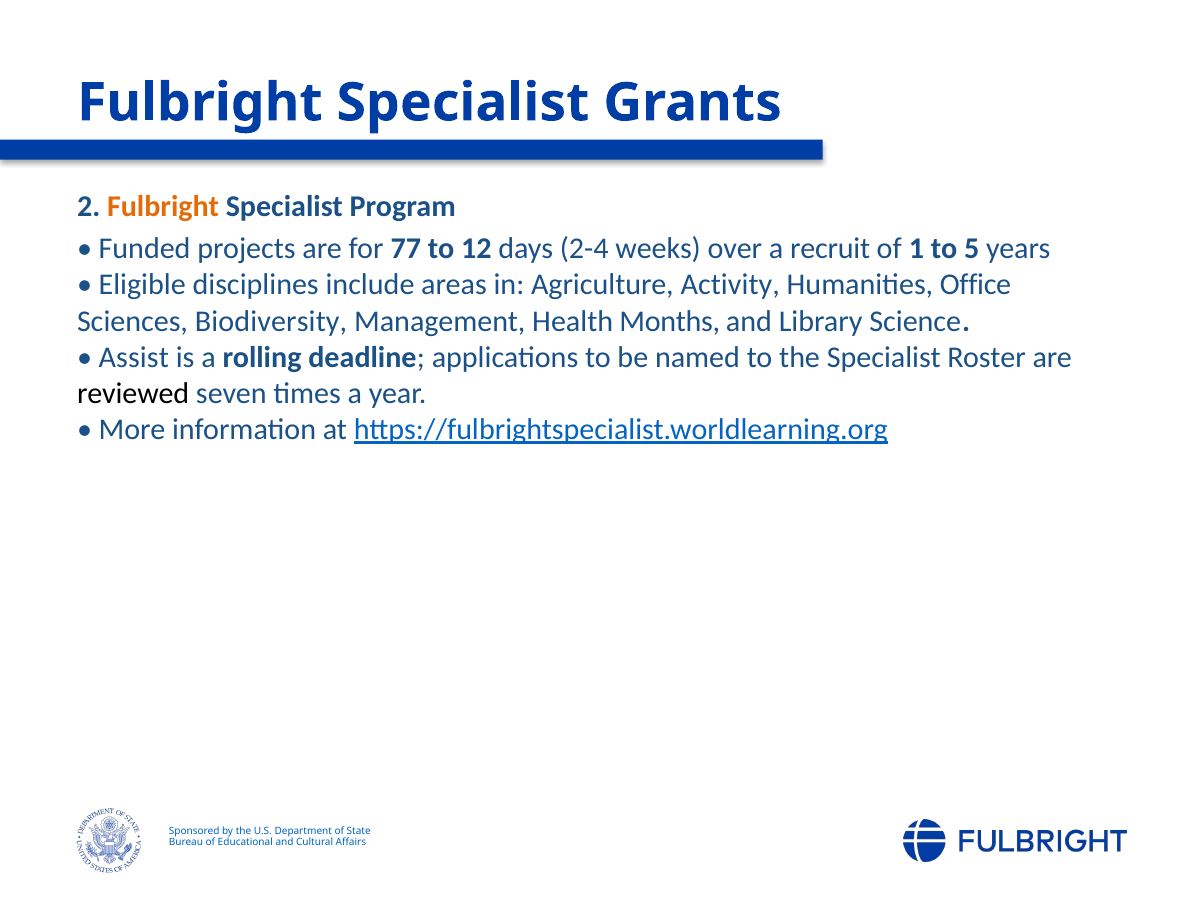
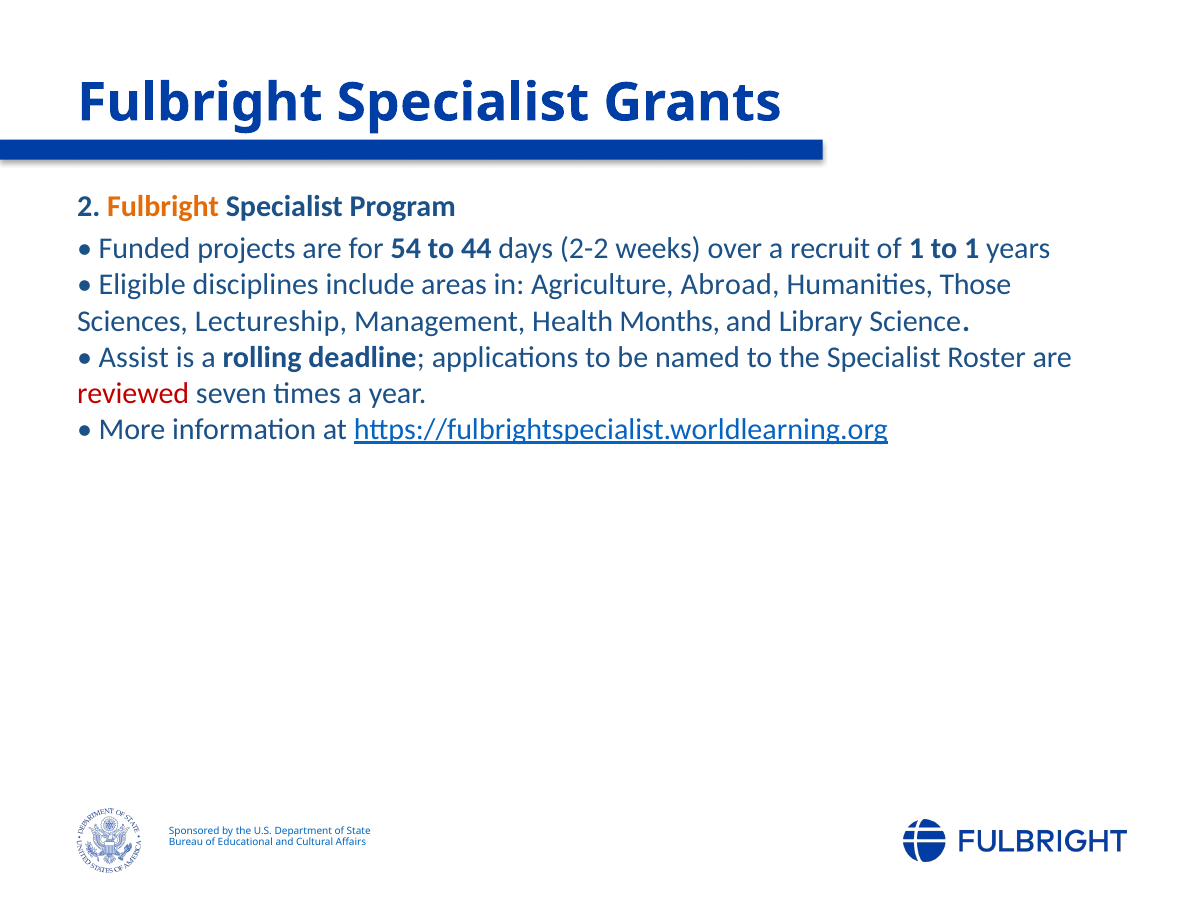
77: 77 -> 54
12: 12 -> 44
2-4: 2-4 -> 2-2
to 5: 5 -> 1
Activity: Activity -> Abroad
Office: Office -> Those
Biodiversity: Biodiversity -> Lectureship
reviewed colour: black -> red
